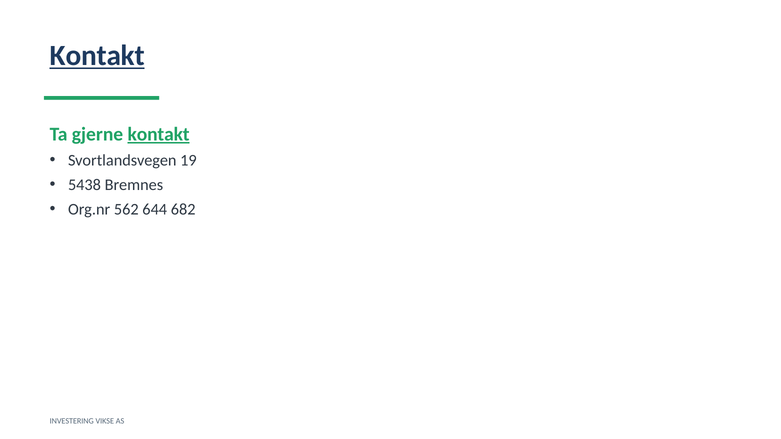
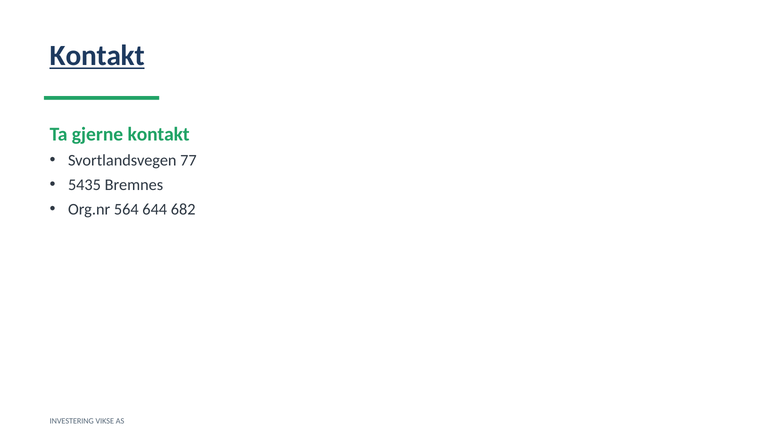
kontakt at (159, 134) underline: present -> none
19: 19 -> 77
5438: 5438 -> 5435
562: 562 -> 564
